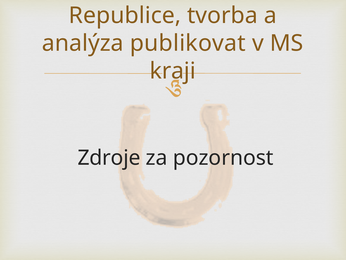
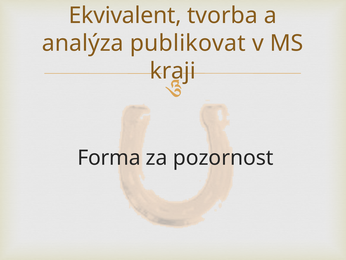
Republice: Republice -> Ekvivalent
Zdroje: Zdroje -> Forma
